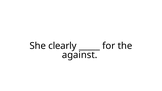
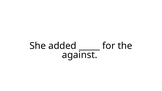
clearly: clearly -> added
